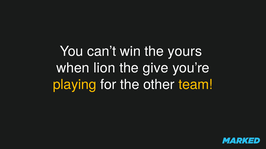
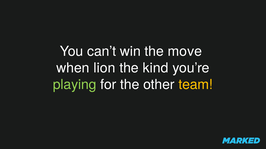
yours: yours -> move
give: give -> kind
playing colour: yellow -> light green
